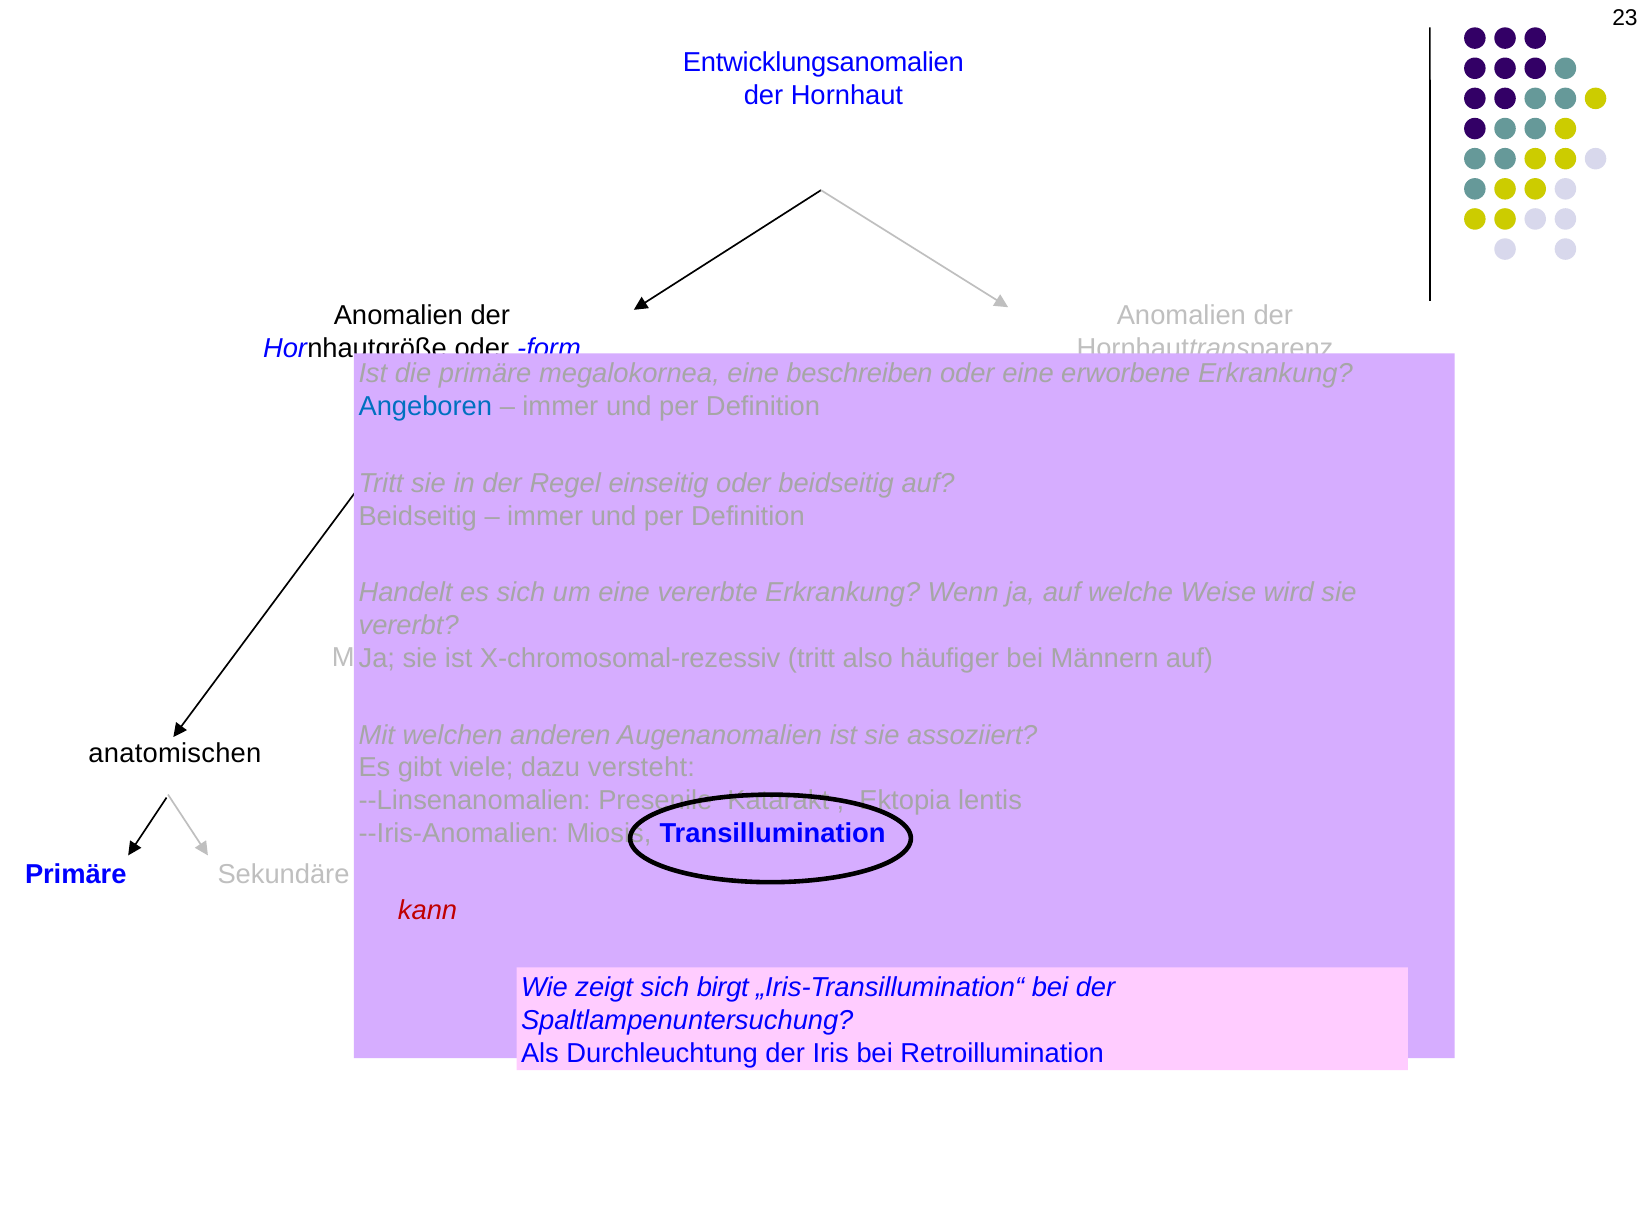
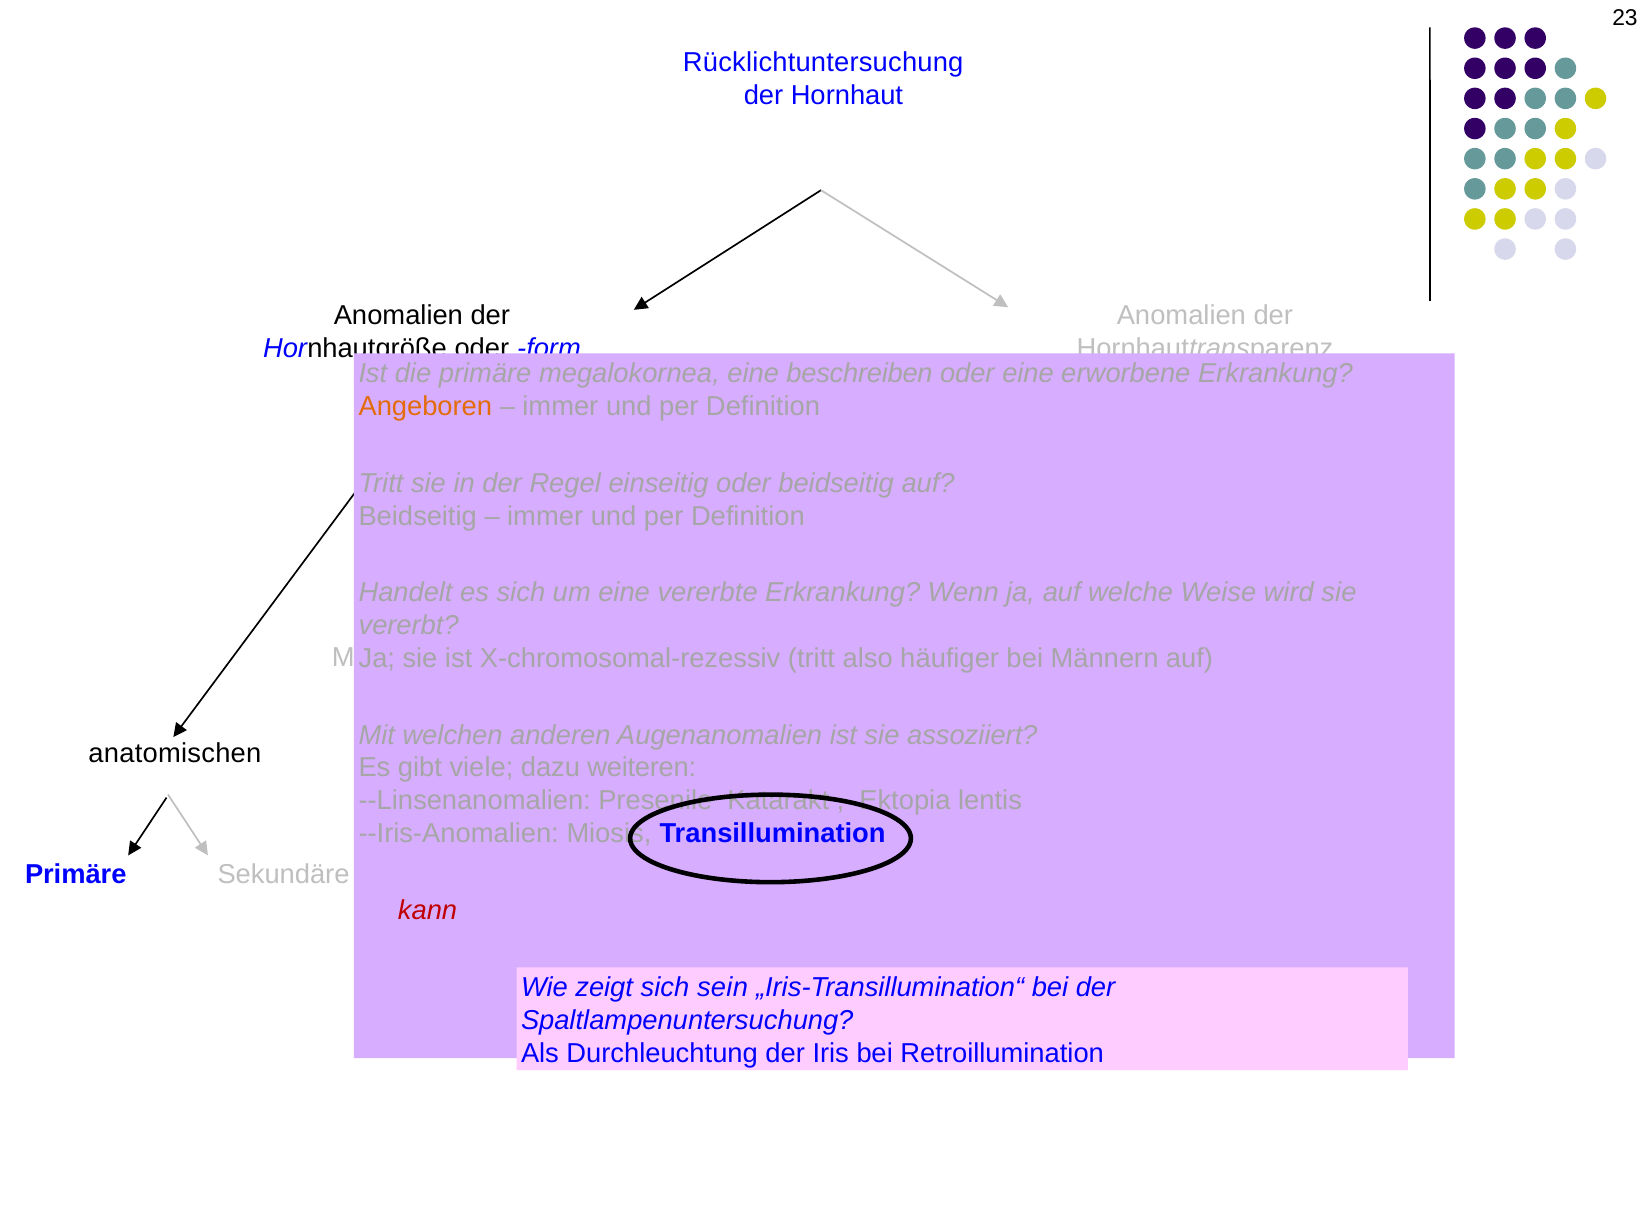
Entwicklungsanomalien: Entwicklungsanomalien -> Rücklichtuntersuchung
Angeboren colour: blue -> orange
versteht: versteht -> weiteren
sich birgt: birgt -> sein
